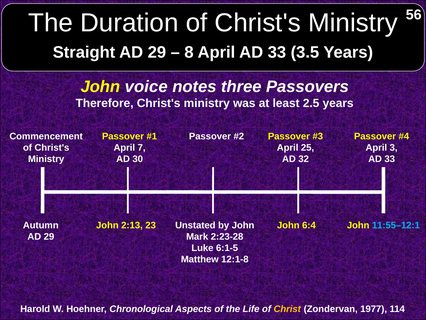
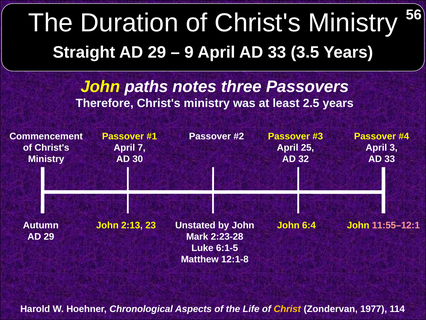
8: 8 -> 9
voice: voice -> paths
11:55–12:1 colour: light blue -> pink
